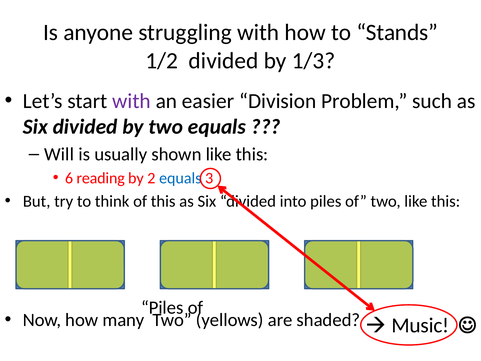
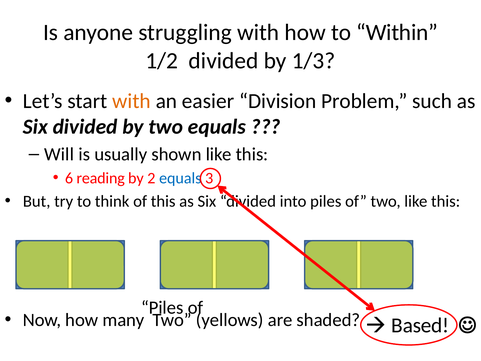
Stands: Stands -> Within
with at (132, 101) colour: purple -> orange
Music: Music -> Based
